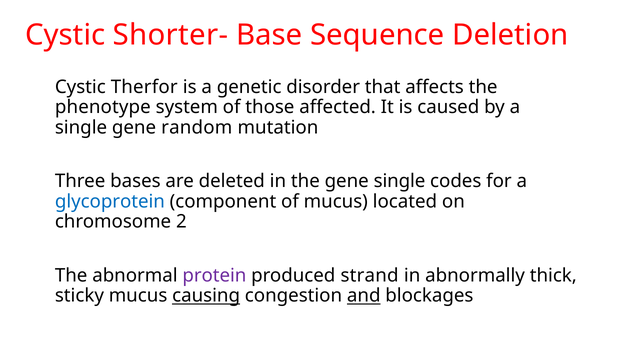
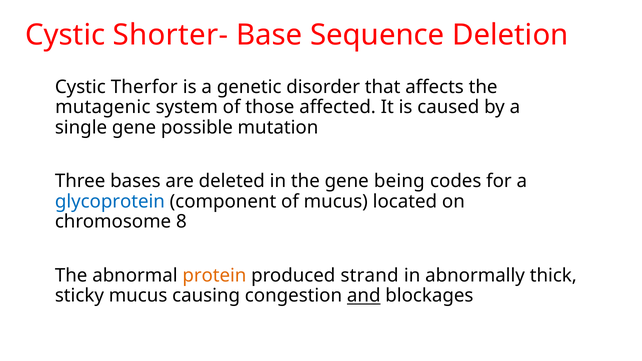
phenotype: phenotype -> mutagenic
random: random -> possible
gene single: single -> being
2: 2 -> 8
protein colour: purple -> orange
causing underline: present -> none
